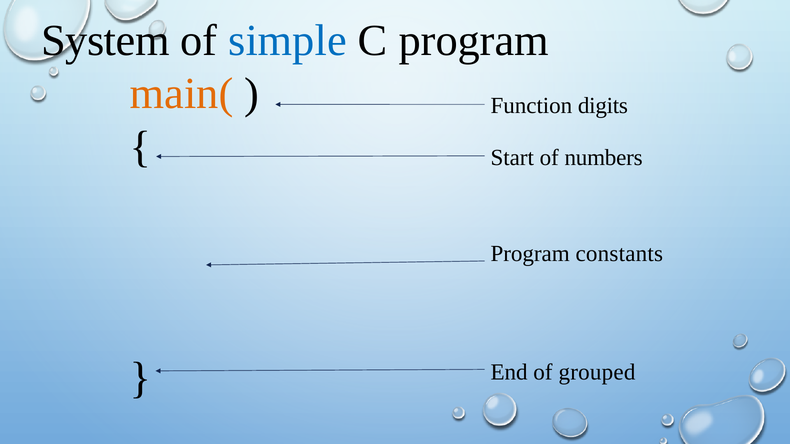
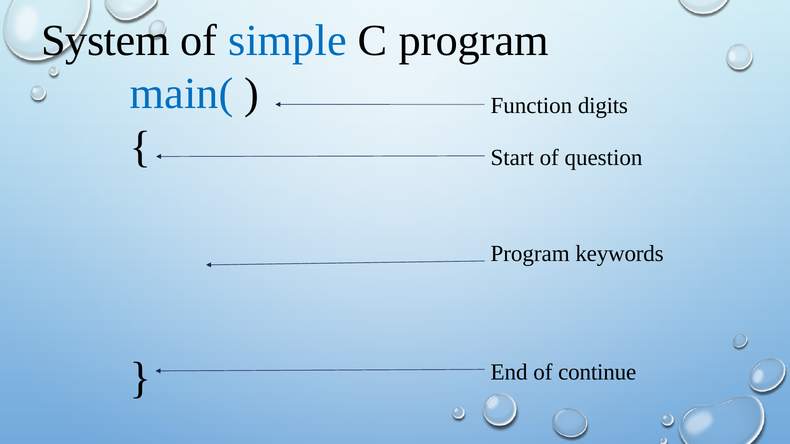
main( colour: orange -> blue
numbers: numbers -> question
constants: constants -> keywords
grouped: grouped -> continue
